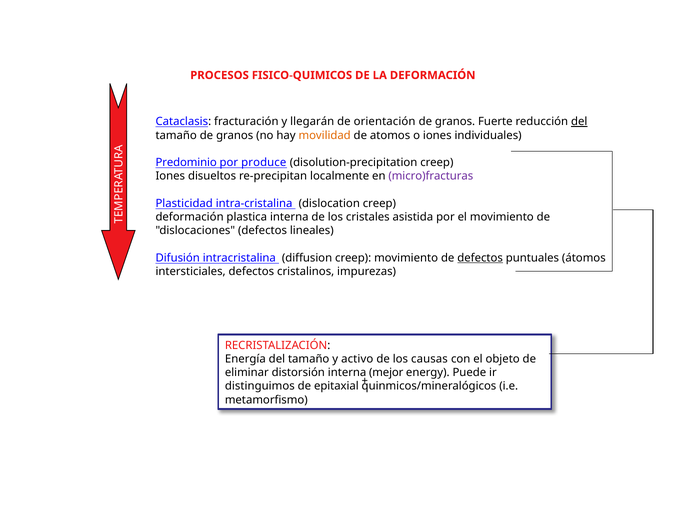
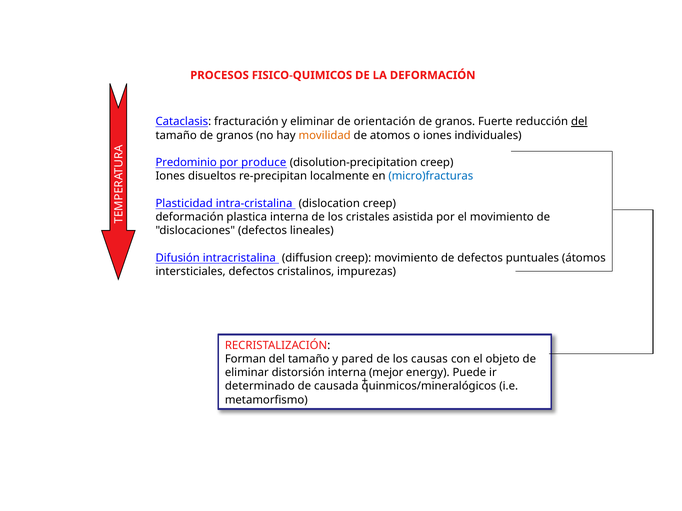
y llegarán: llegarán -> eliminar
micro)fracturas colour: purple -> blue
defectos at (480, 258) underline: present -> none
Energía: Energía -> Forman
activo: activo -> pared
distinguimos: distinguimos -> determinado
epitaxial: epitaxial -> causada
